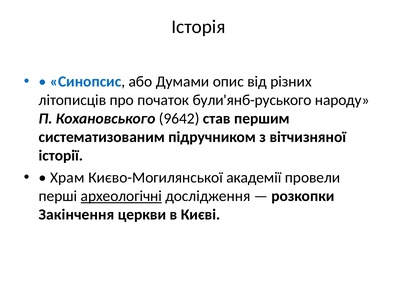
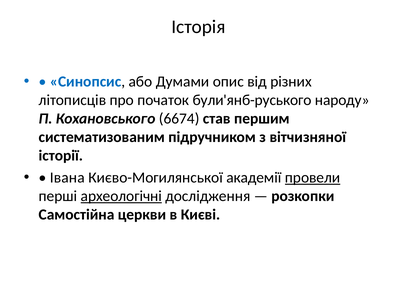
9642: 9642 -> 6674
Храм: Храм -> Івана
провели underline: none -> present
Закінчення: Закінчення -> Самостійна
